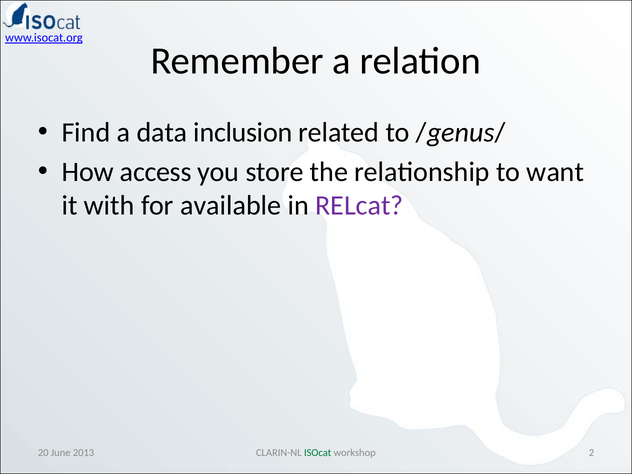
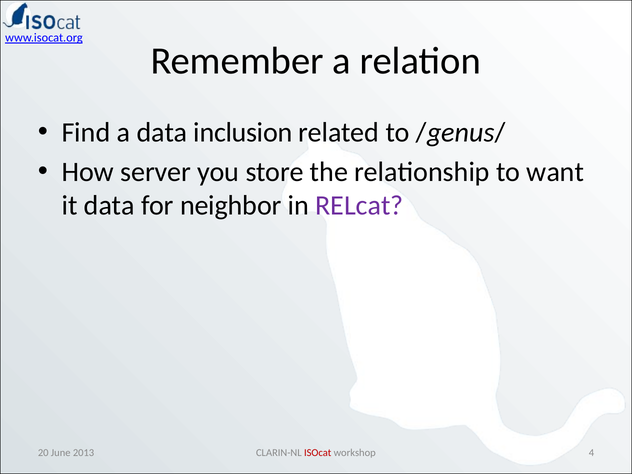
access: access -> server
it with: with -> data
available: available -> neighbor
ISOcat colour: green -> red
2: 2 -> 4
